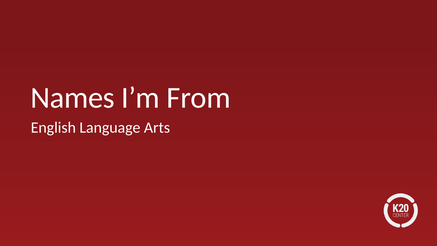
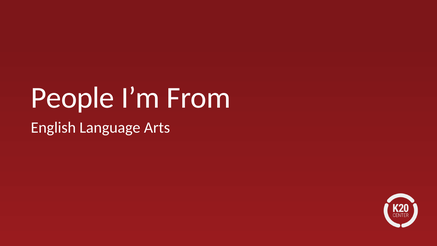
Names: Names -> People
